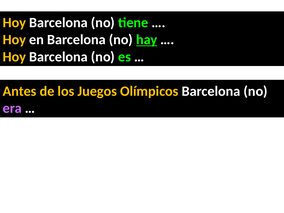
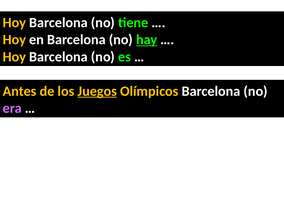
Juegos underline: none -> present
